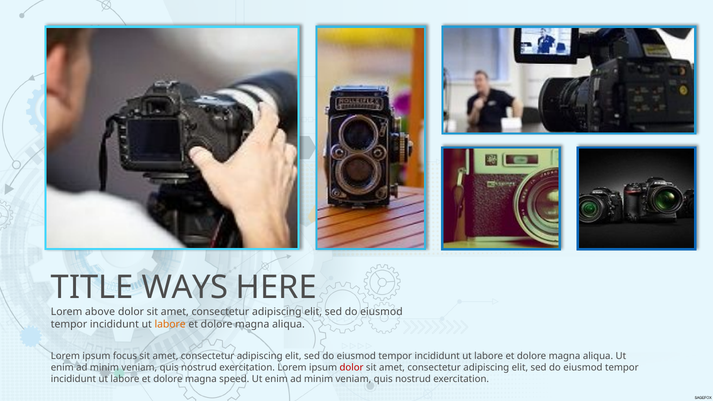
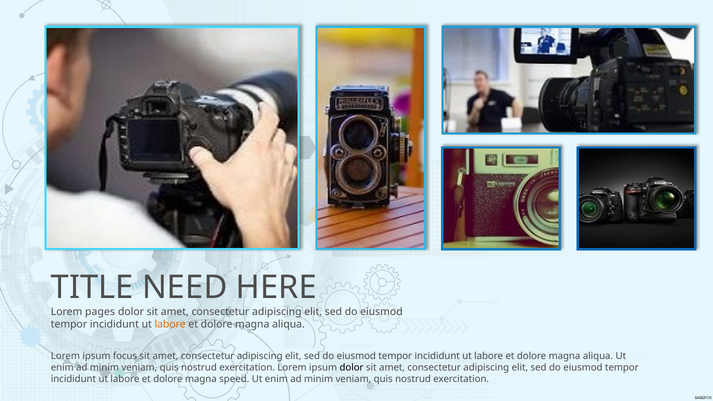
WAYS: WAYS -> NEED
above: above -> pages
dolor at (352, 368) colour: red -> black
